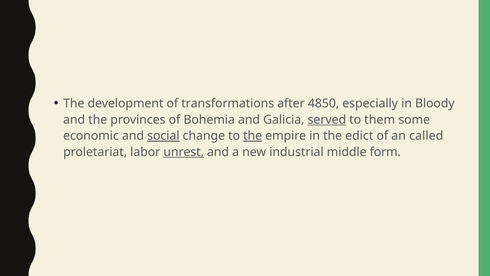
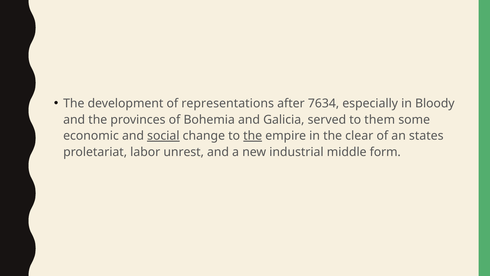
transformations: transformations -> representations
4850: 4850 -> 7634
served underline: present -> none
edict: edict -> clear
called: called -> states
unrest underline: present -> none
